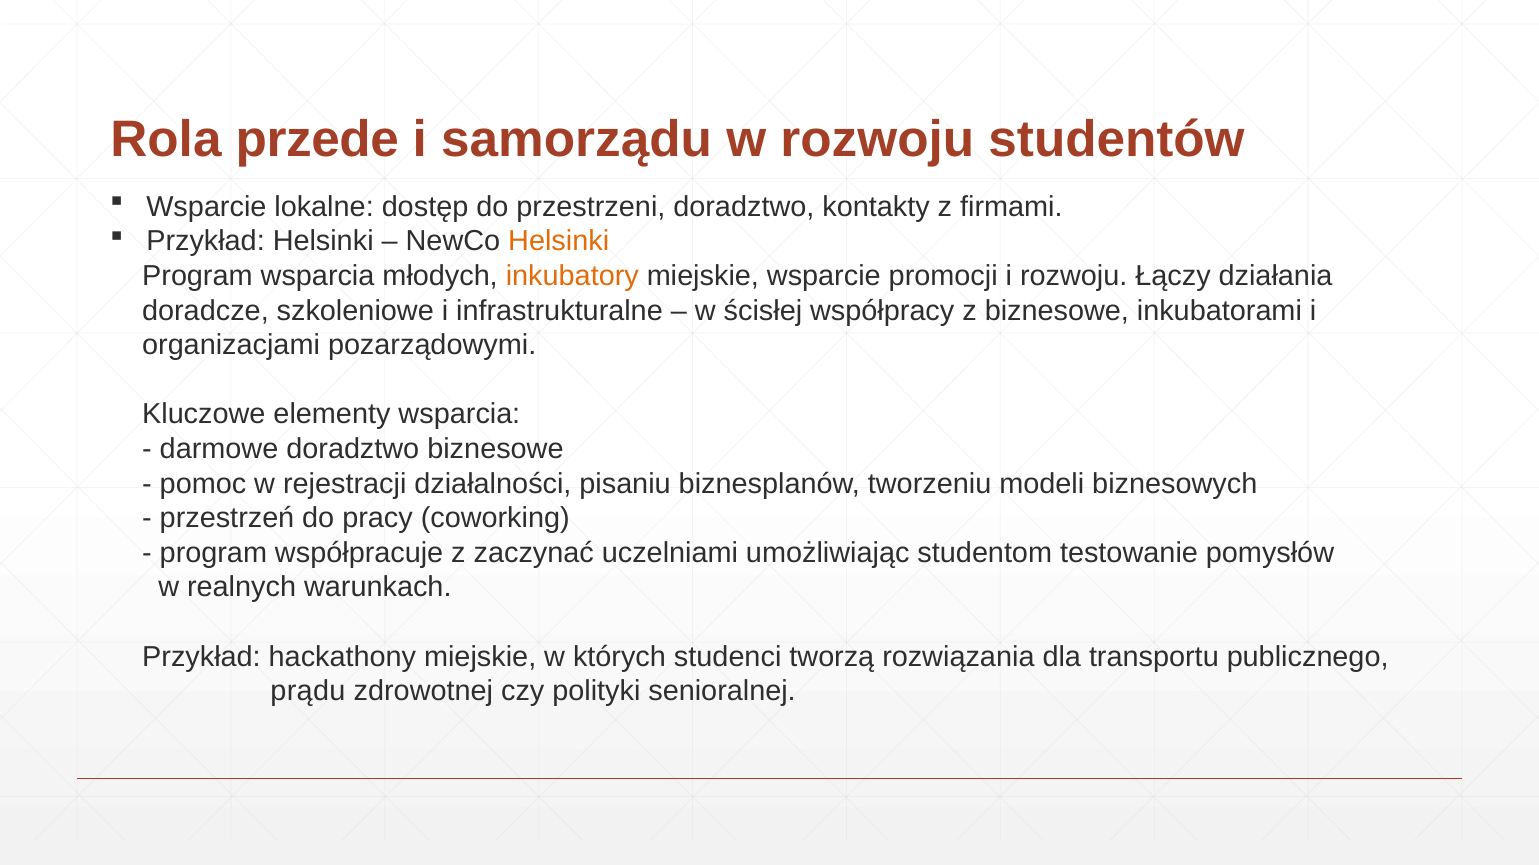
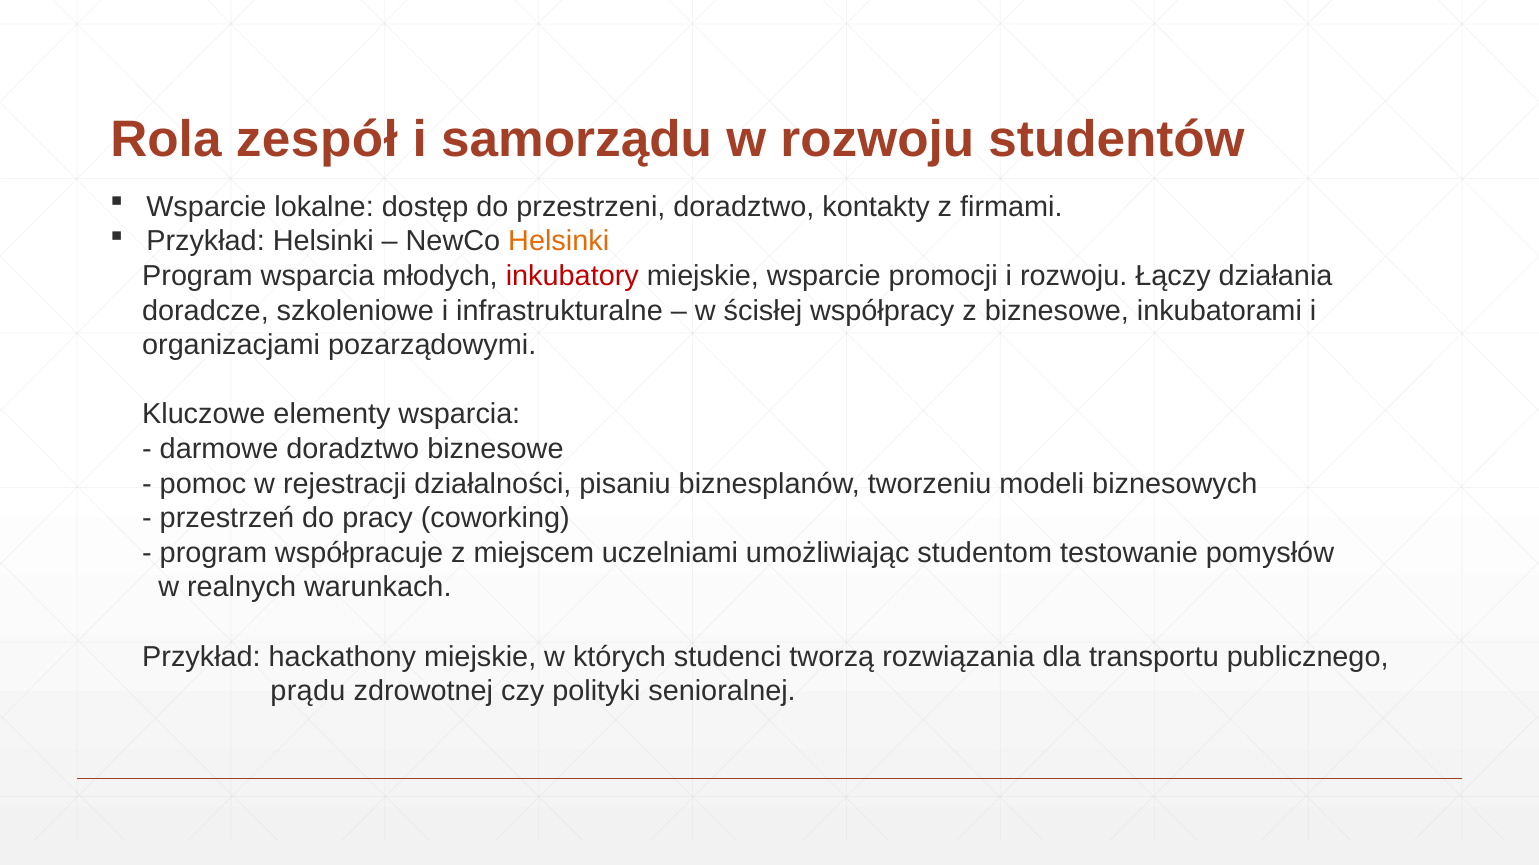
przede: przede -> zespół
inkubatory colour: orange -> red
zaczynać: zaczynać -> miejscem
